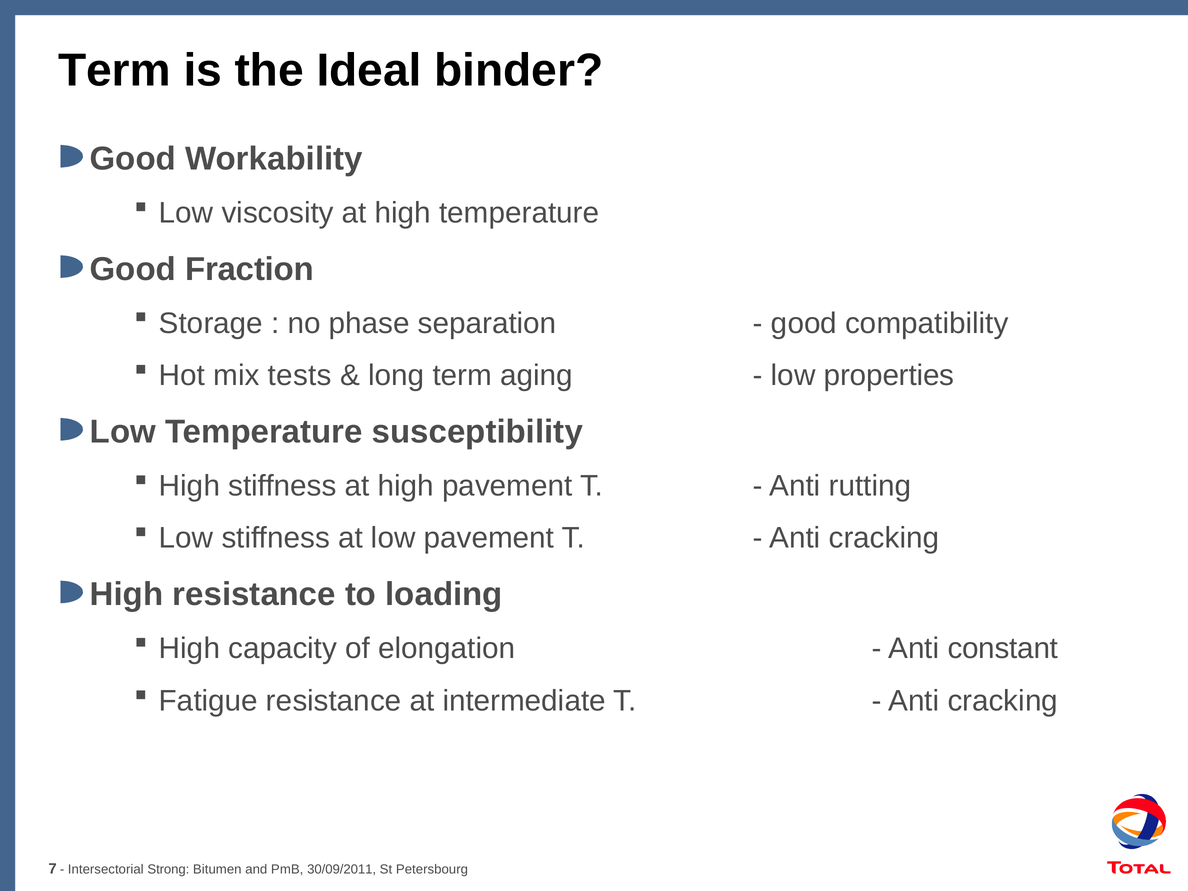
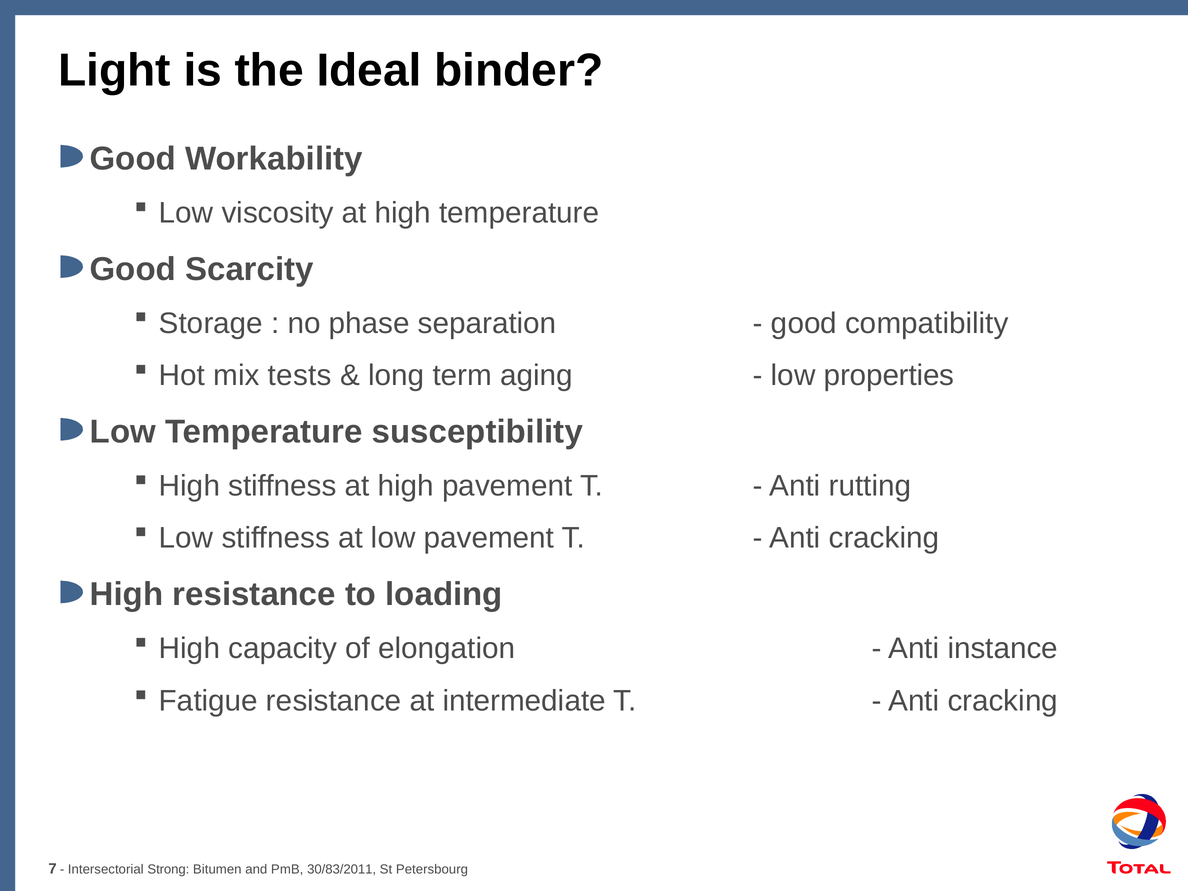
Term at (114, 70): Term -> Light
Fraction: Fraction -> Scarcity
constant: constant -> instance
30/09/2011: 30/09/2011 -> 30/83/2011
